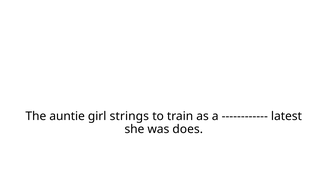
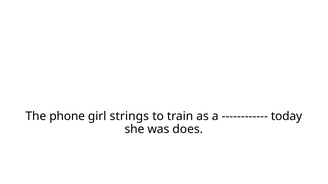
auntie: auntie -> phone
latest: latest -> today
